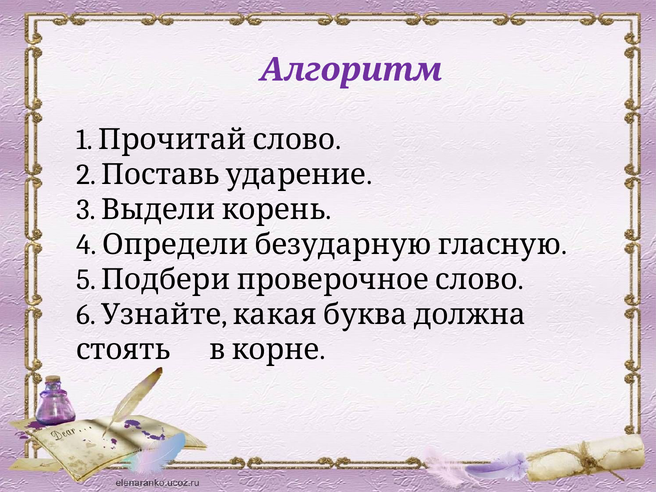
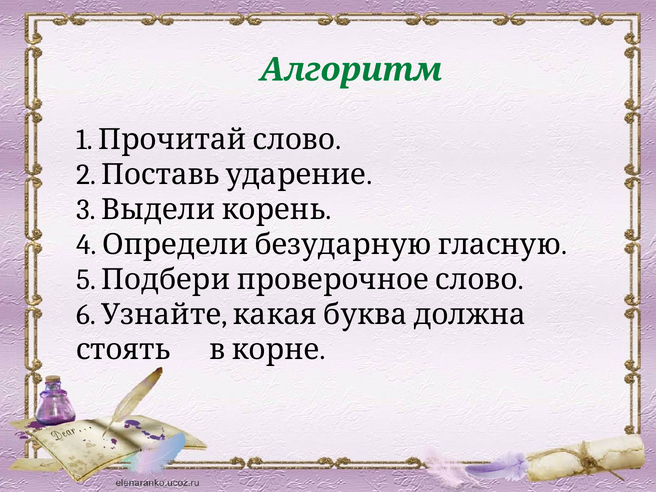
Алгоритм colour: purple -> green
